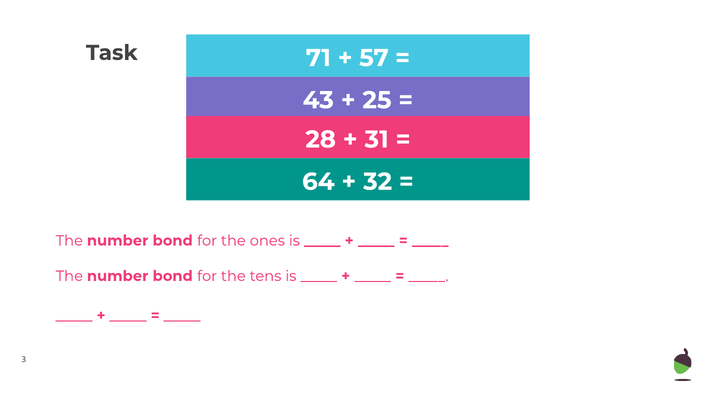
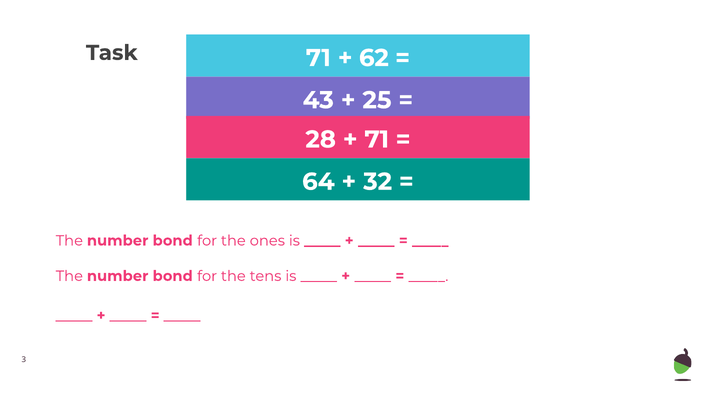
57: 57 -> 62
31 at (377, 140): 31 -> 71
